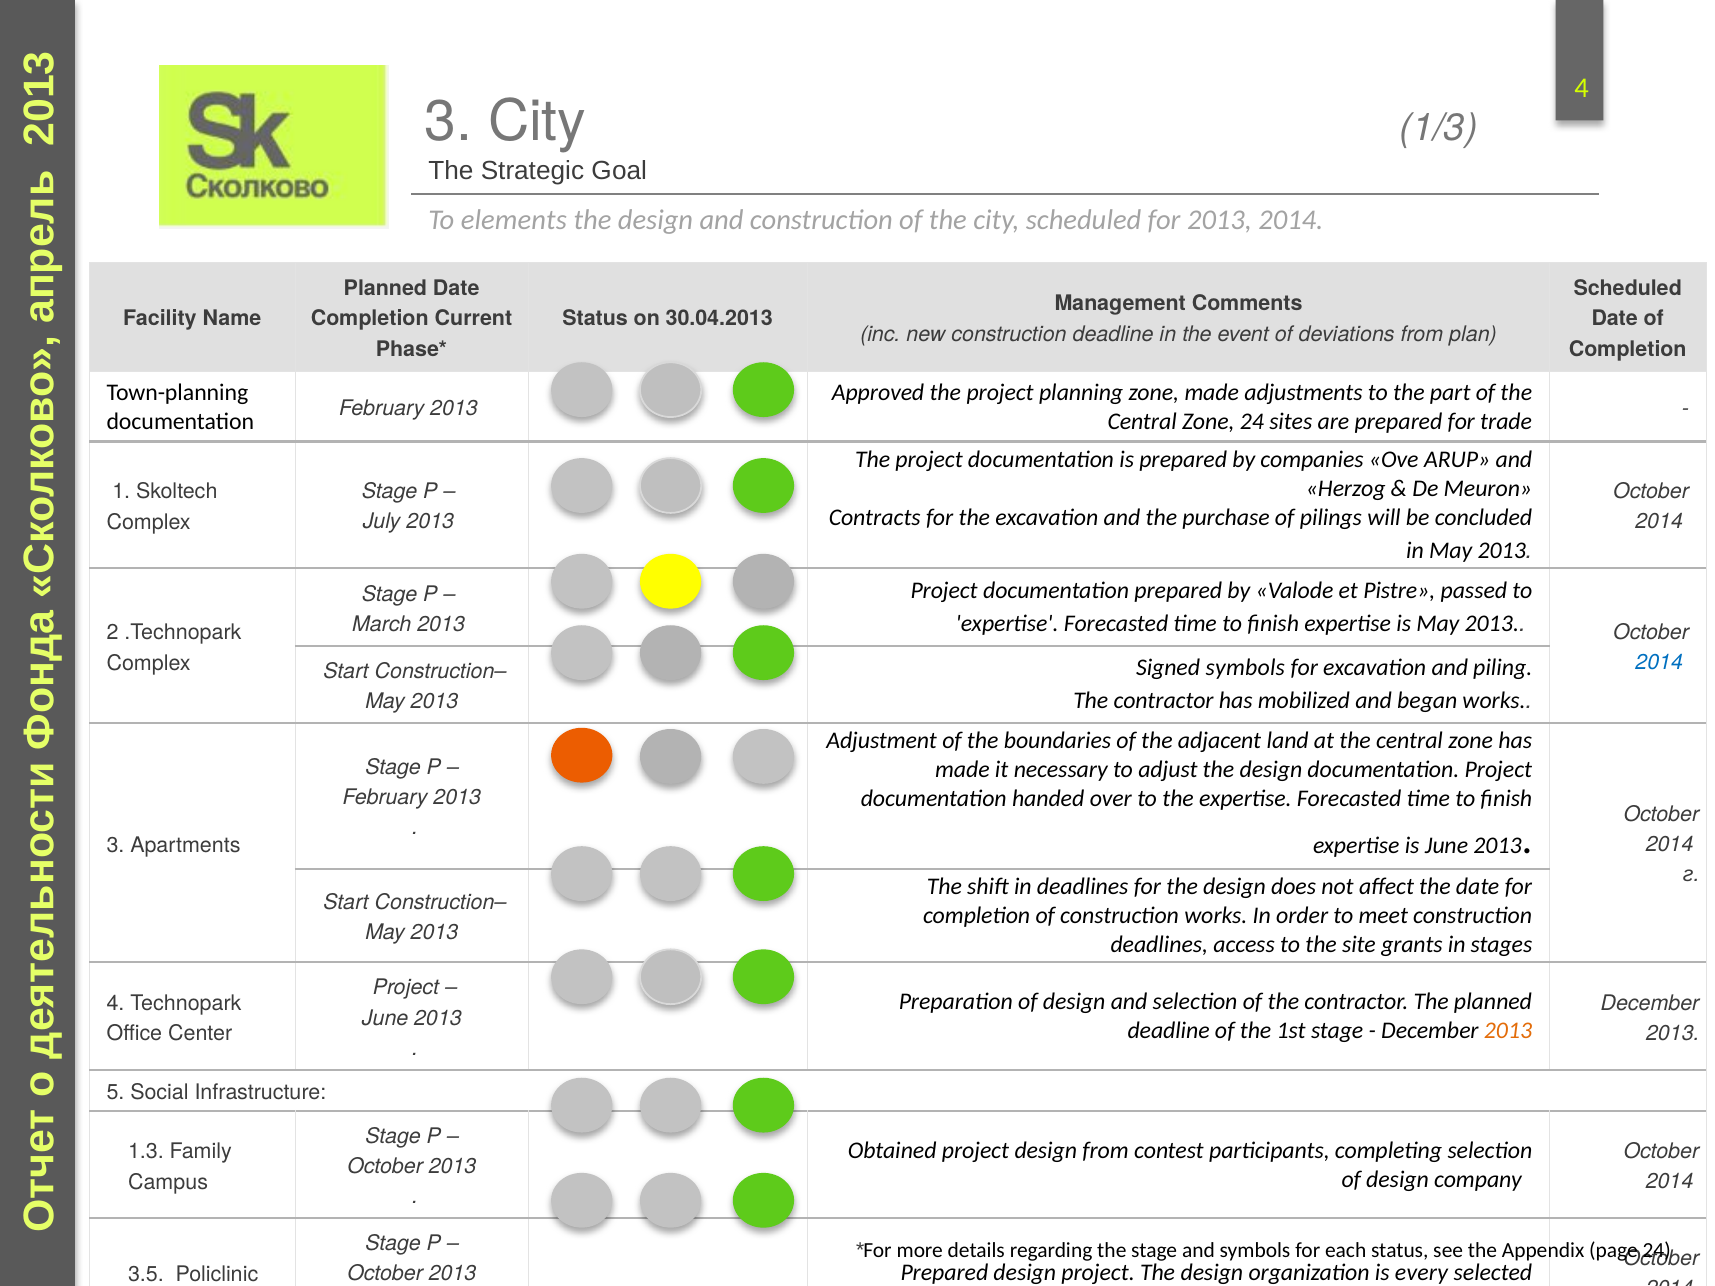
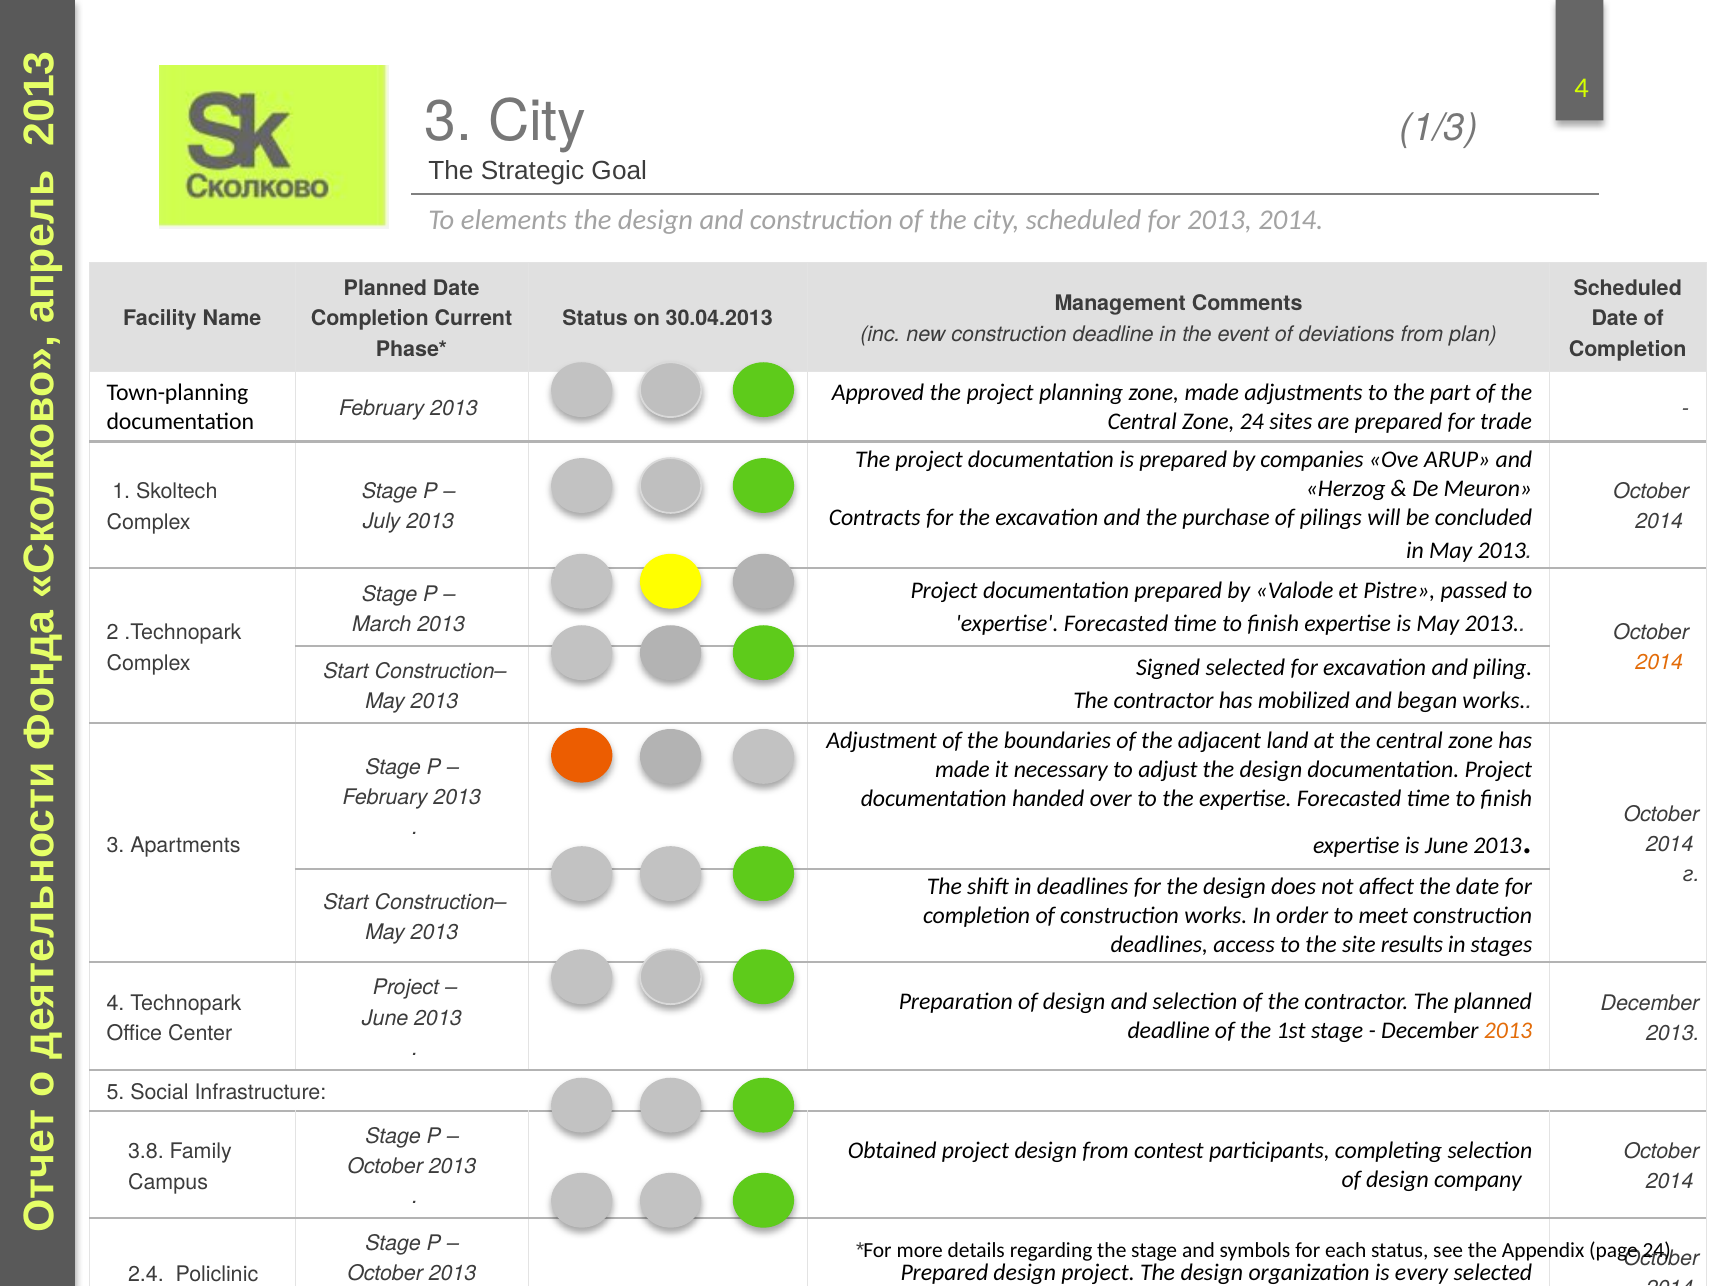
2014 at (1659, 663) colour: blue -> orange
Signed symbols: symbols -> selected
grants: grants -> results
1.3: 1.3 -> 3.8
3.5: 3.5 -> 2.4
